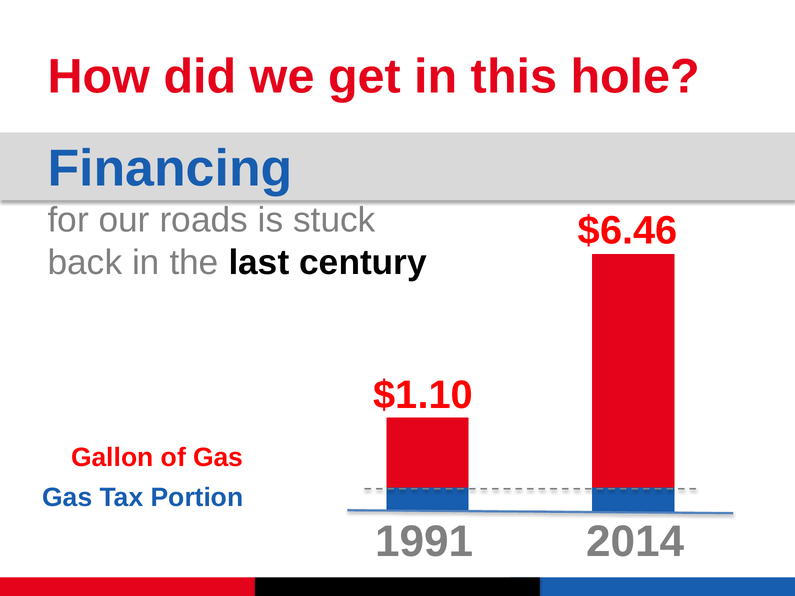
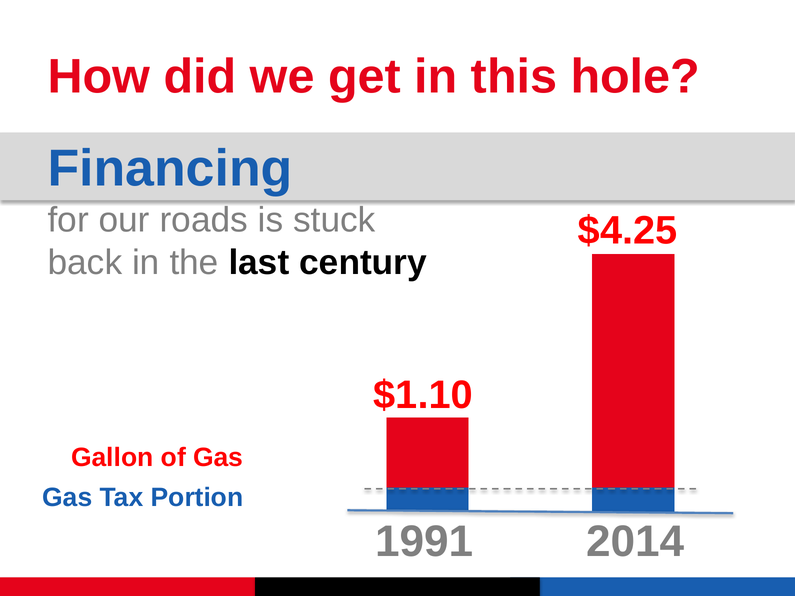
$6.46: $6.46 -> $4.25
